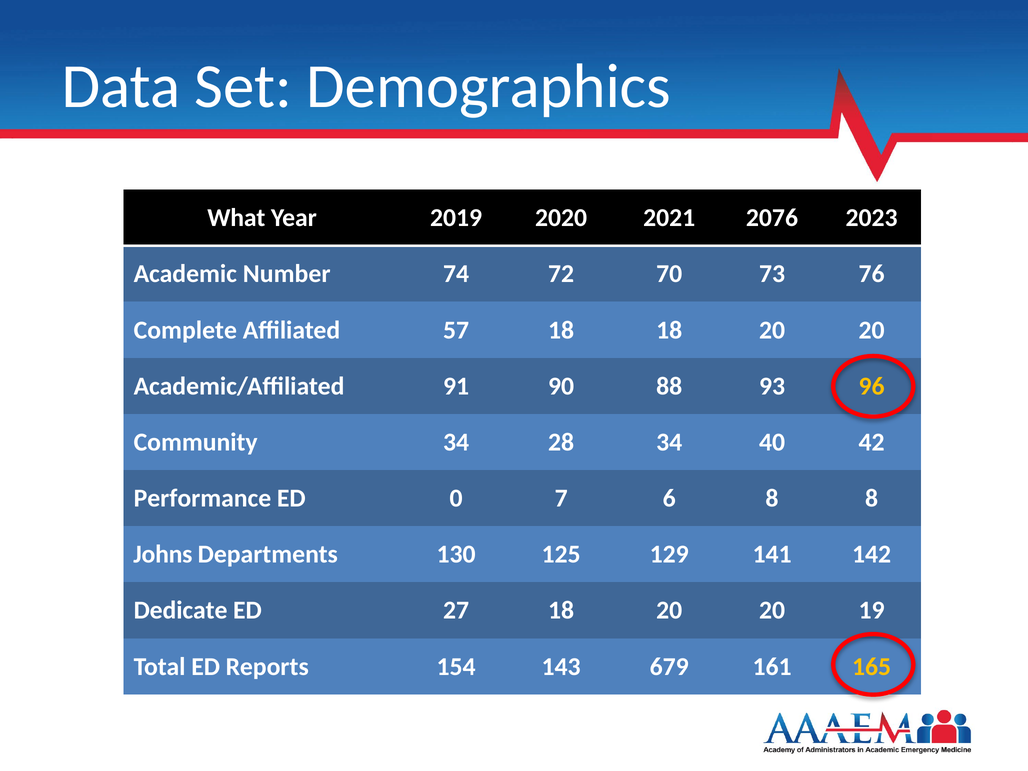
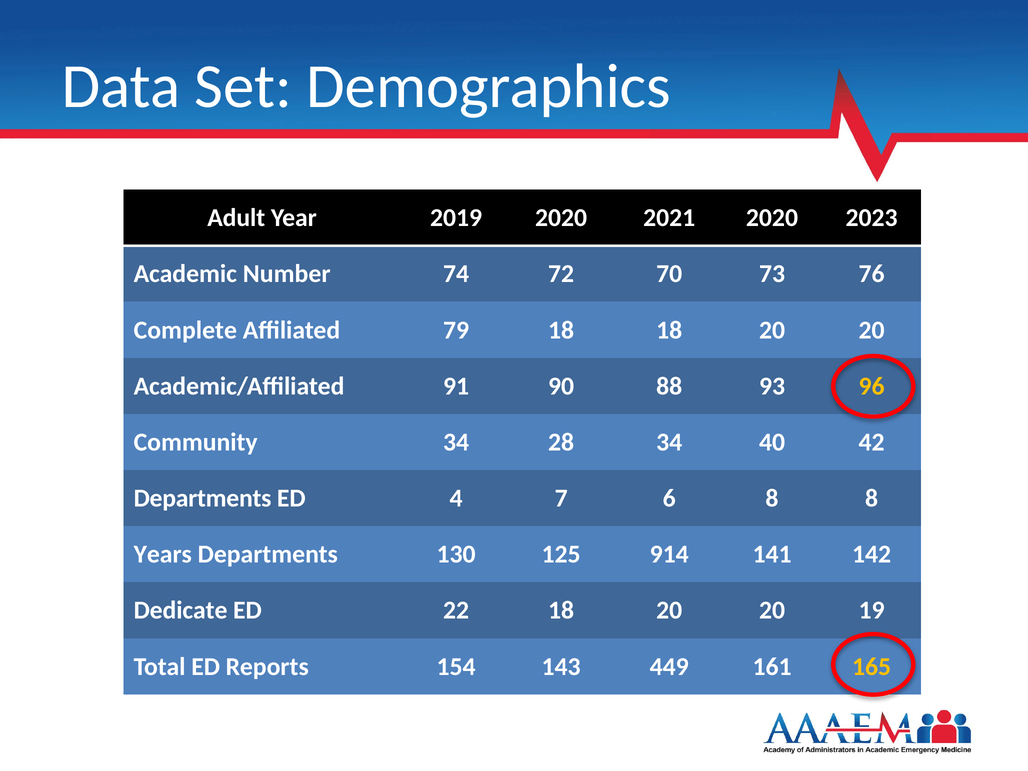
What: What -> Adult
2021 2076: 2076 -> 2020
57: 57 -> 79
Performance at (202, 498): Performance -> Departments
0: 0 -> 4
Johns: Johns -> Years
129: 129 -> 914
27: 27 -> 22
679: 679 -> 449
